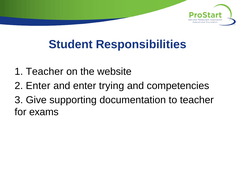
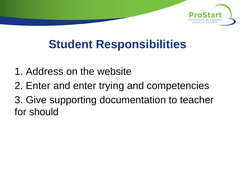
1 Teacher: Teacher -> Address
exams: exams -> should
